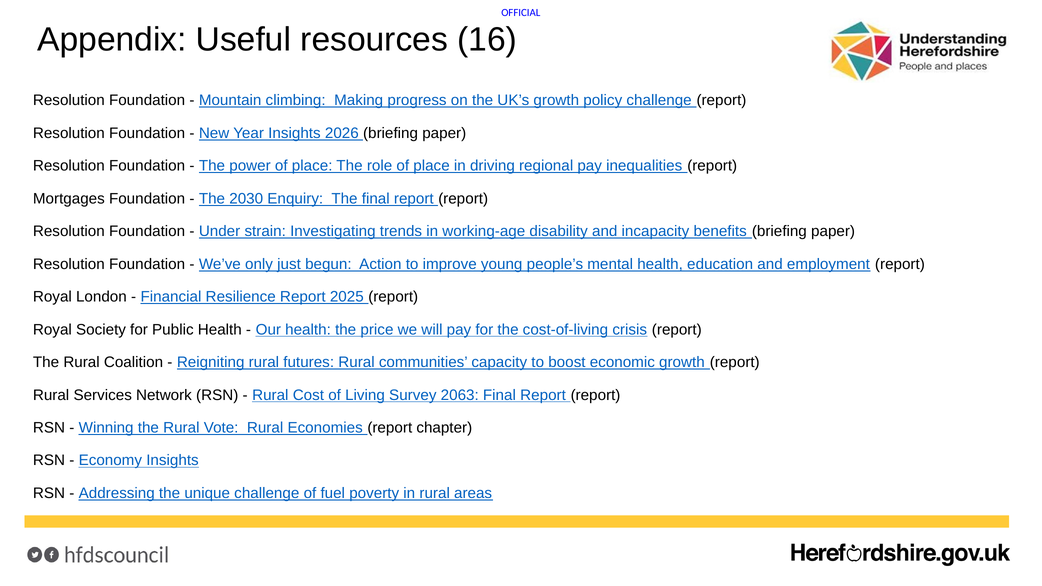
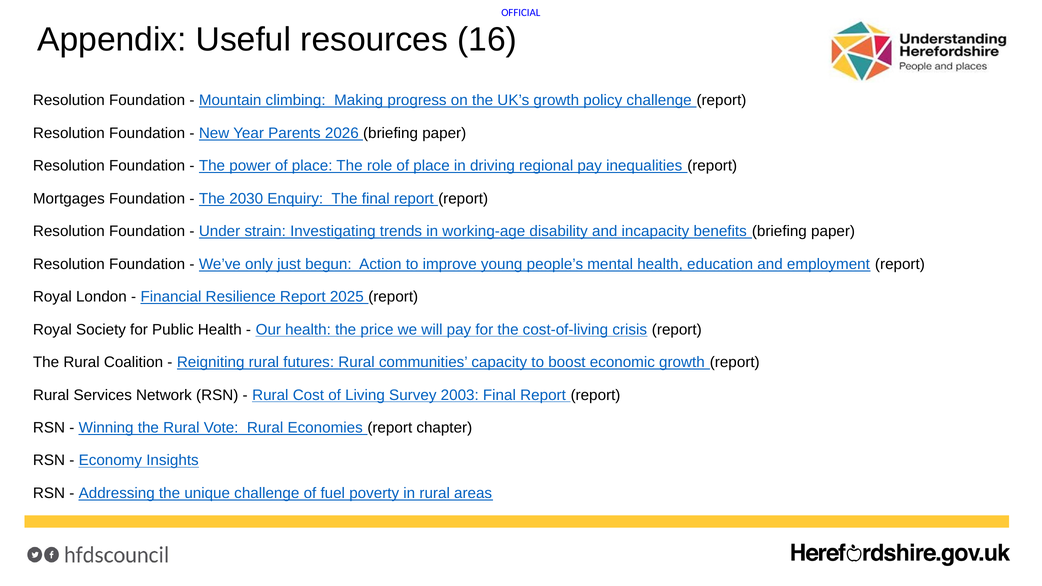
Year Insights: Insights -> Parents
2063: 2063 -> 2003
